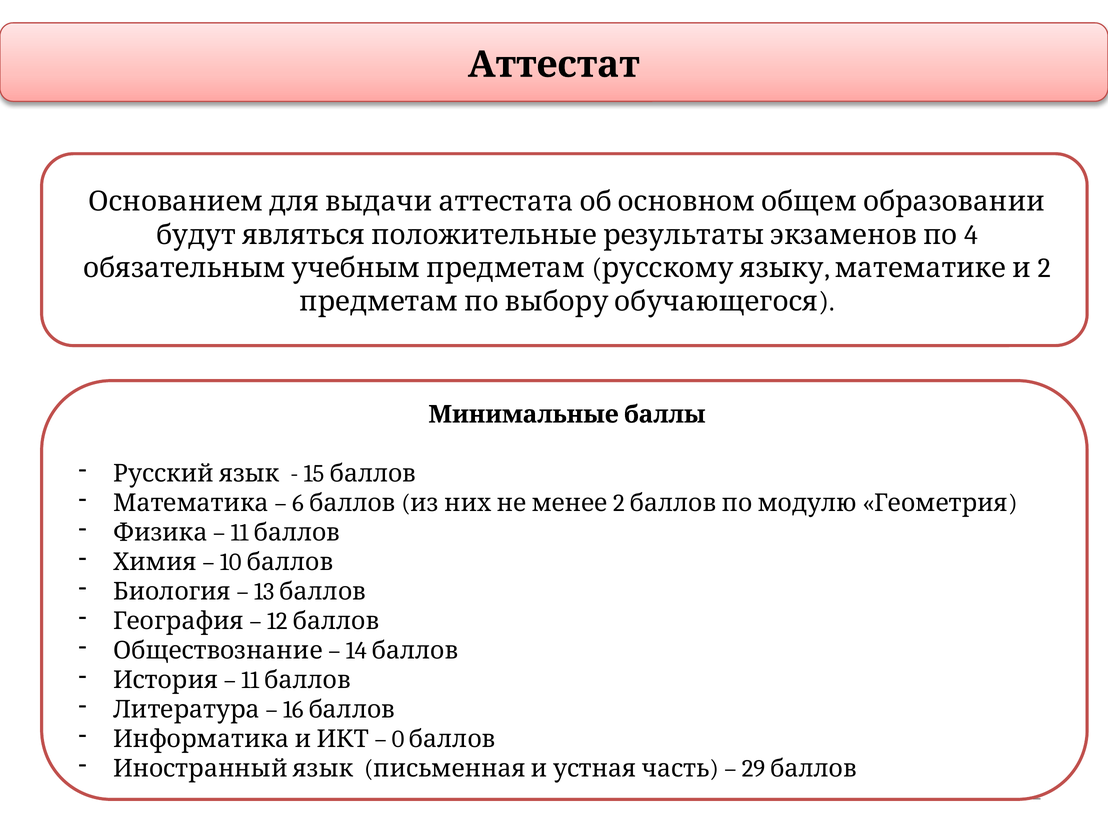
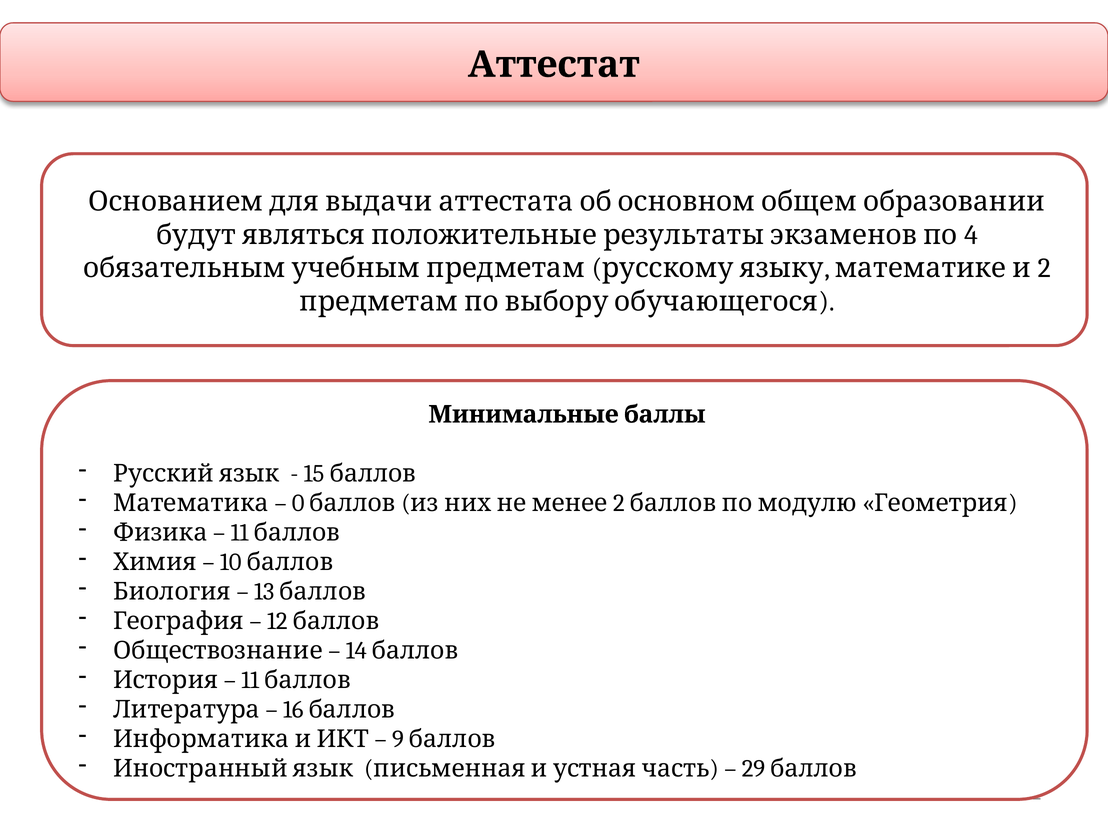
6: 6 -> 0
0: 0 -> 9
